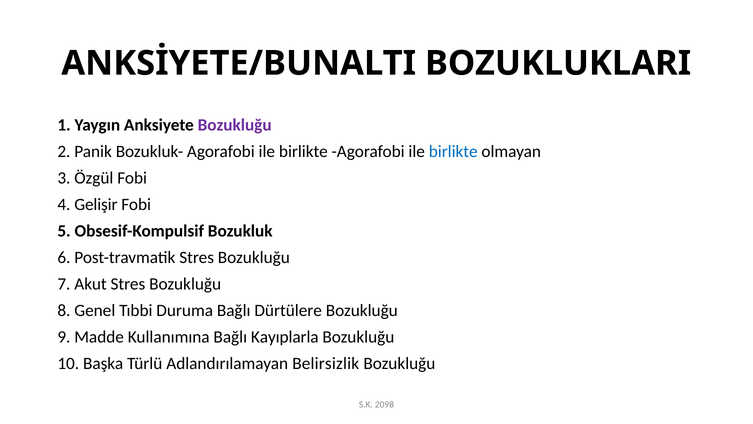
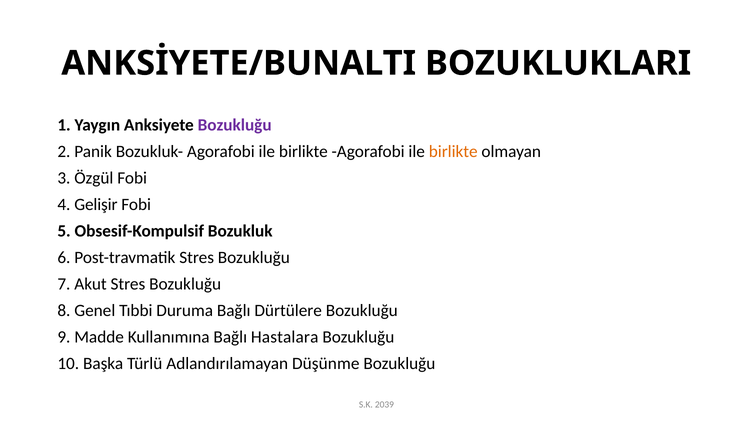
birlikte at (453, 151) colour: blue -> orange
Kayıplarla: Kayıplarla -> Hastalara
Belirsizlik: Belirsizlik -> Düşünme
2098: 2098 -> 2039
